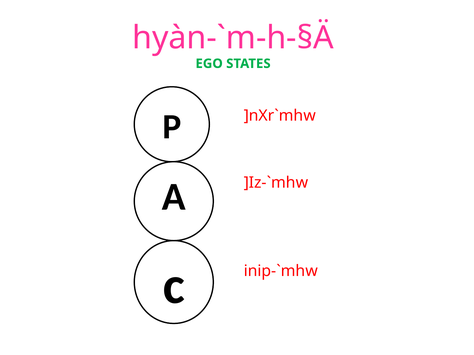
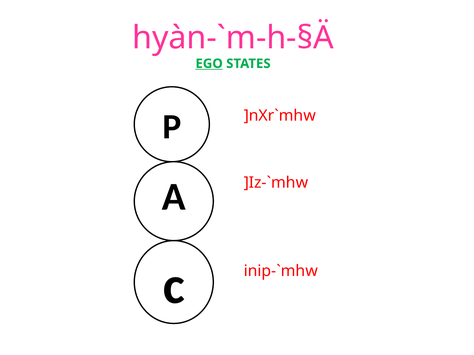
EGO underline: none -> present
